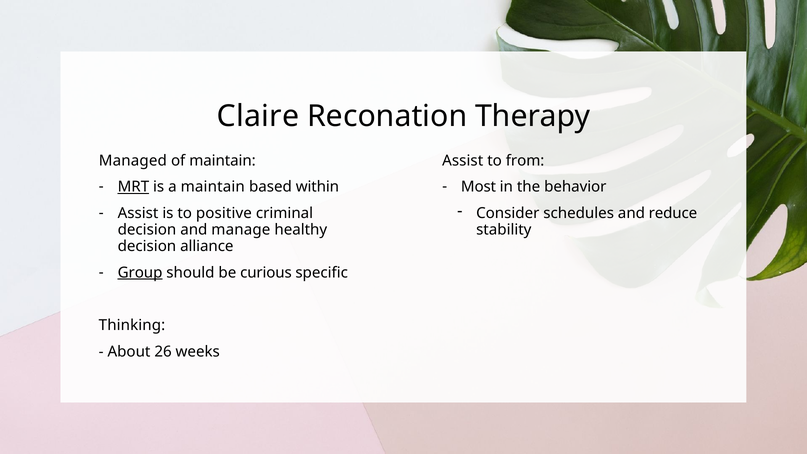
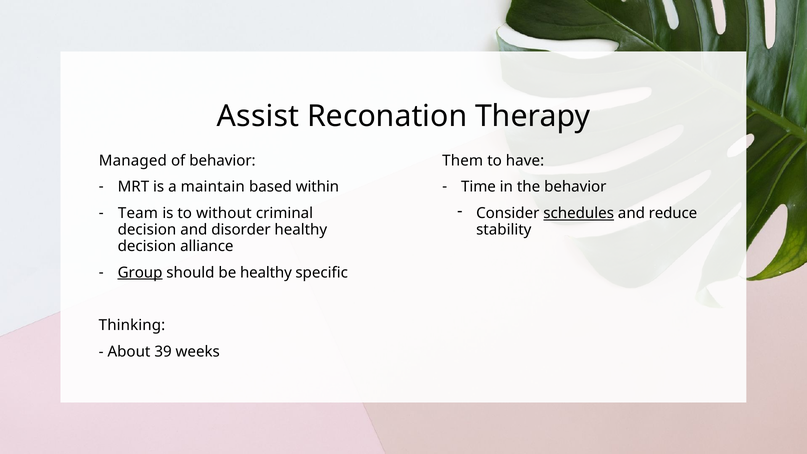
Claire: Claire -> Assist
of maintain: maintain -> behavior
Assist at (463, 161): Assist -> Them
from: from -> have
MRT underline: present -> none
Most: Most -> Time
schedules underline: none -> present
Assist at (138, 213): Assist -> Team
positive: positive -> without
manage: manage -> disorder
be curious: curious -> healthy
26: 26 -> 39
